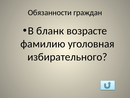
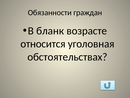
фамилию: фамилию -> относится
избирательного: избирательного -> обстоятельствах
